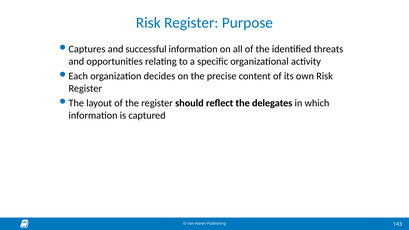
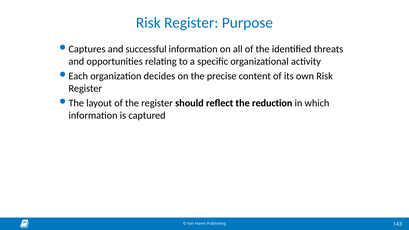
delegates: delegates -> reduction
